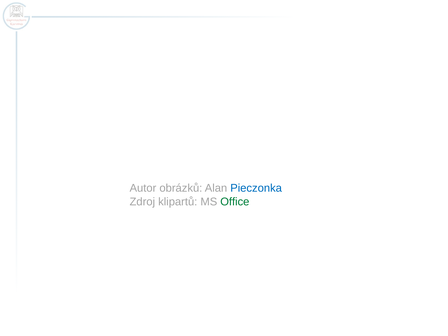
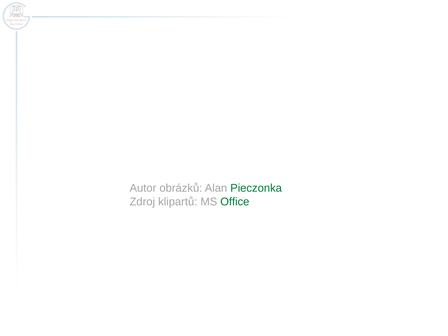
Pieczonka colour: blue -> green
